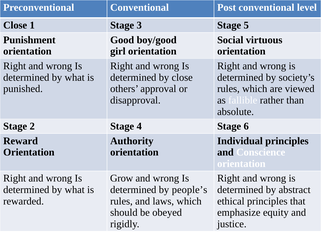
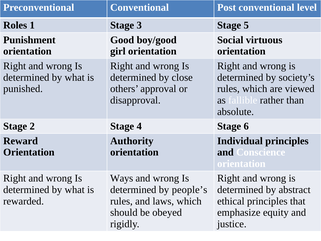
Close at (15, 25): Close -> Roles
Grow: Grow -> Ways
